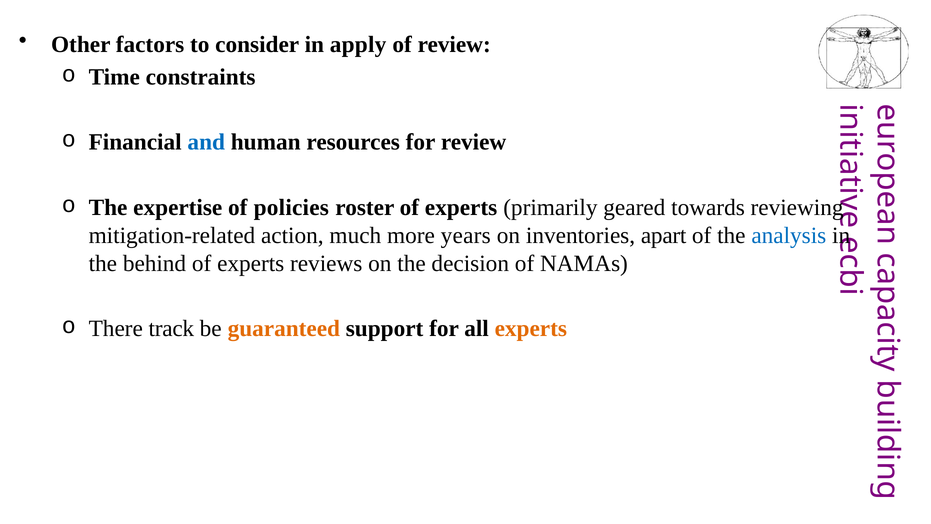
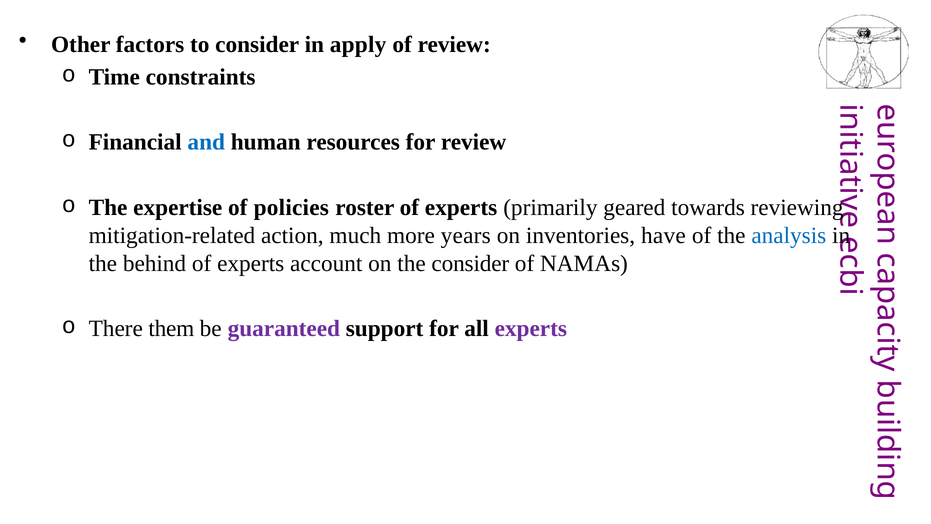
apart: apart -> have
reviews: reviews -> account
the decision: decision -> consider
track: track -> them
guaranteed colour: orange -> purple
experts at (531, 328) colour: orange -> purple
